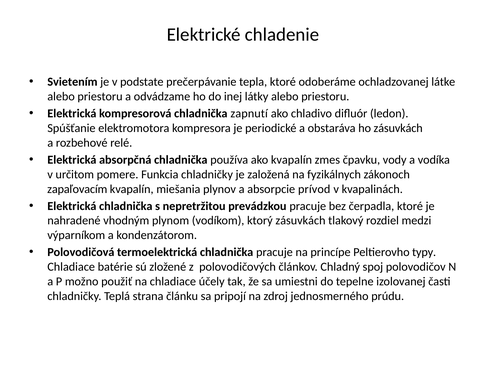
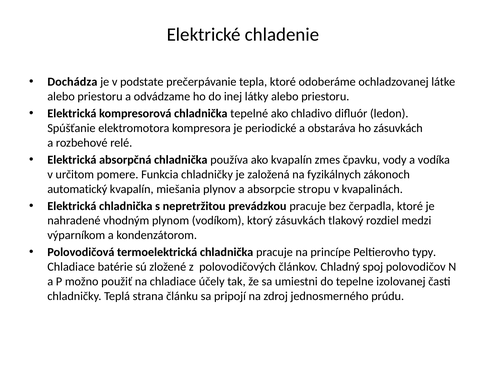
Svietením: Svietením -> Dochádza
zapnutí: zapnutí -> tepelné
zapaľovacím: zapaľovacím -> automatický
prívod: prívod -> stropu
